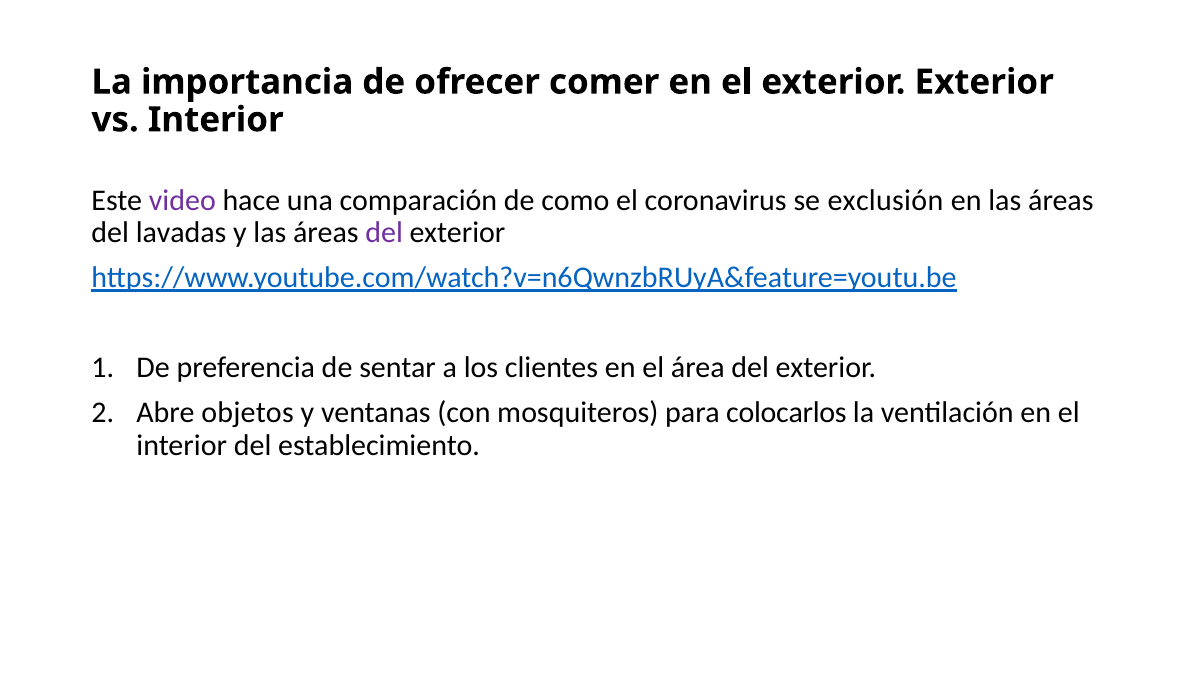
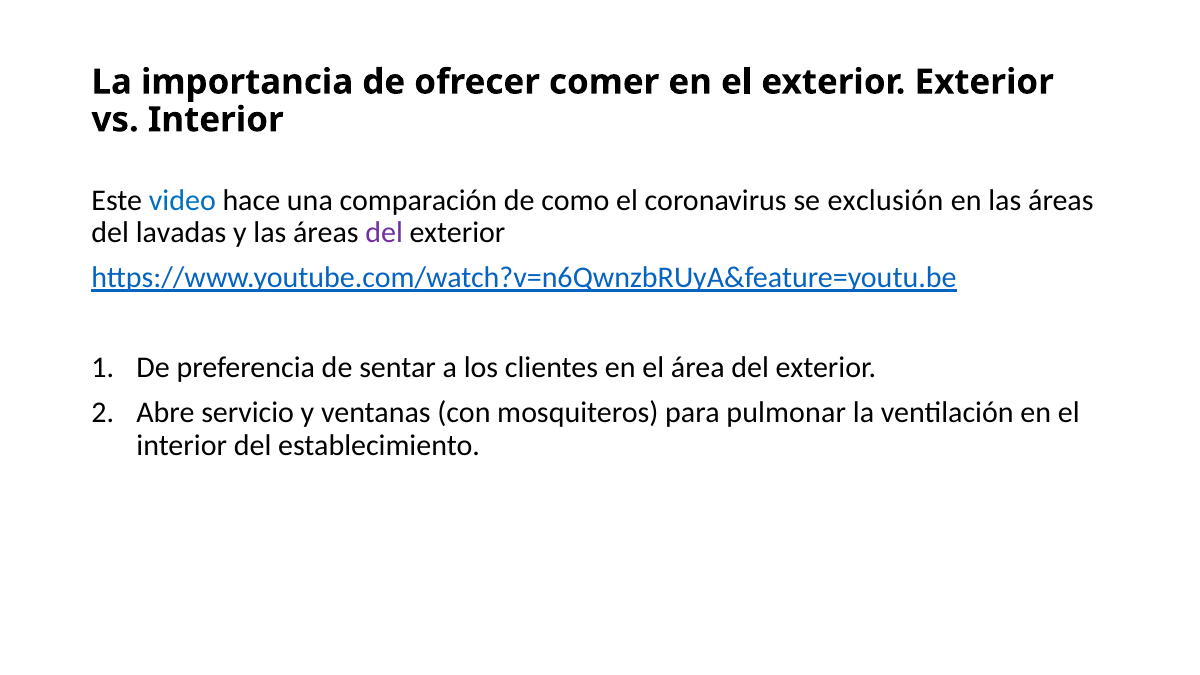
video colour: purple -> blue
objetos: objetos -> servicio
colocarlos: colocarlos -> pulmonar
